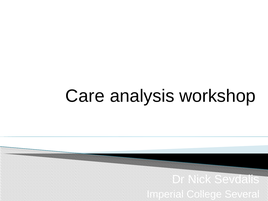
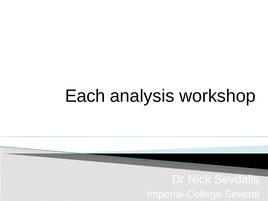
Care: Care -> Each
